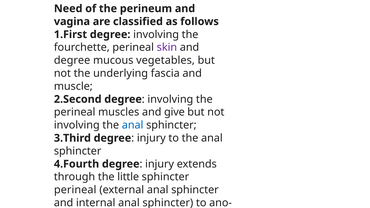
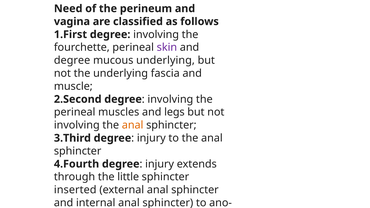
mucous vegetables: vegetables -> underlying
give: give -> legs
anal at (133, 125) colour: blue -> orange
perineal at (75, 190): perineal -> inserted
